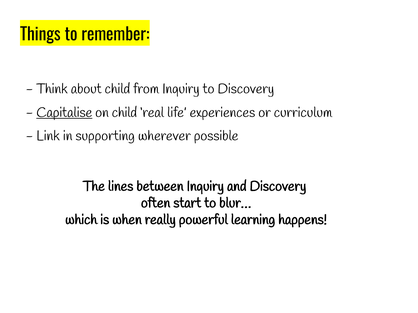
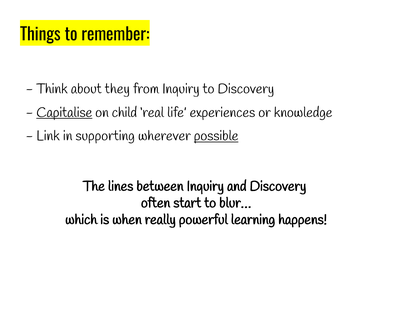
about child: child -> they
curriculum: curriculum -> knowledge
possible underline: none -> present
